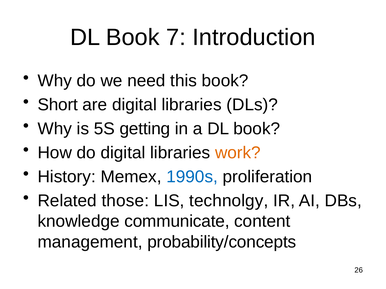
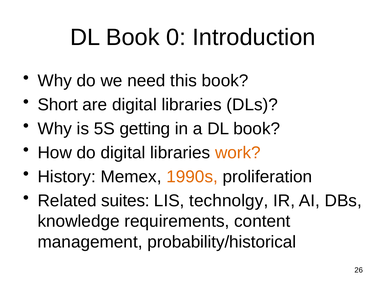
7: 7 -> 0
1990s colour: blue -> orange
those: those -> suites
communicate: communicate -> requirements
probability/concepts: probability/concepts -> probability/historical
